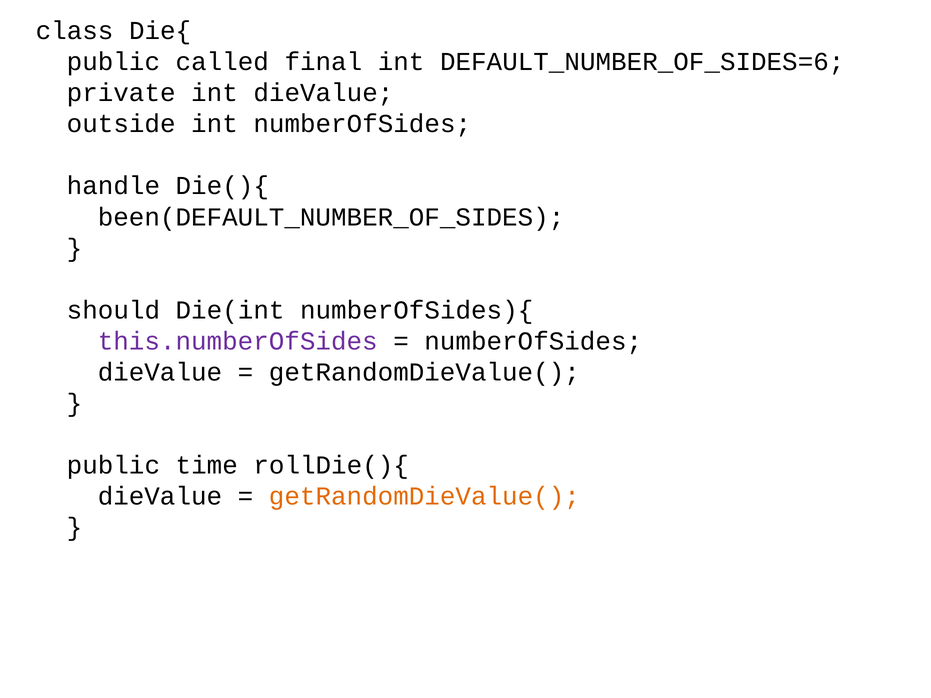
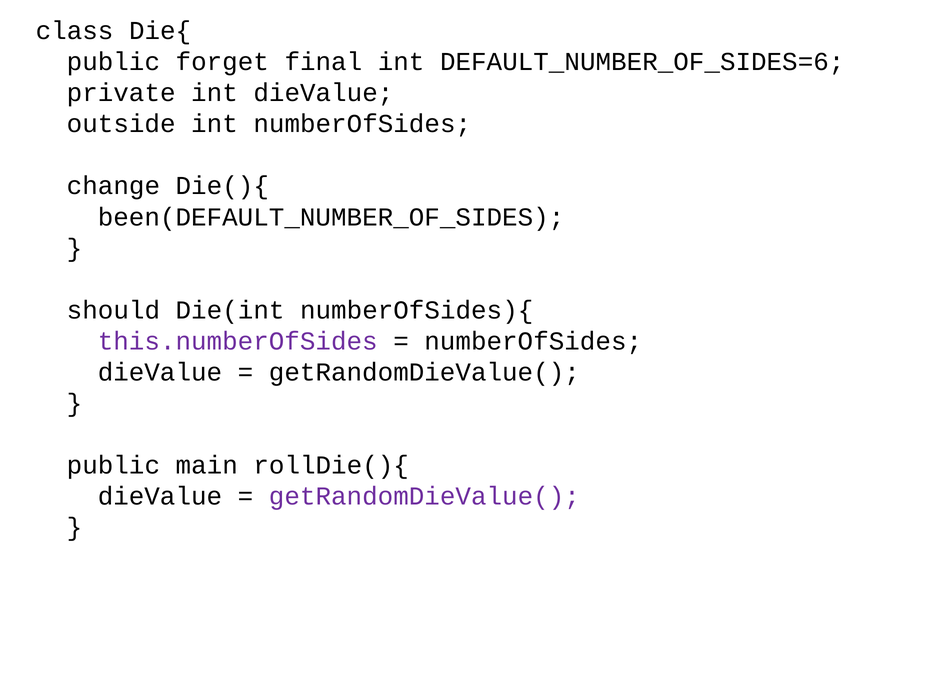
called: called -> forget
handle: handle -> change
time: time -> main
getRandomDieValue( at (424, 496) colour: orange -> purple
